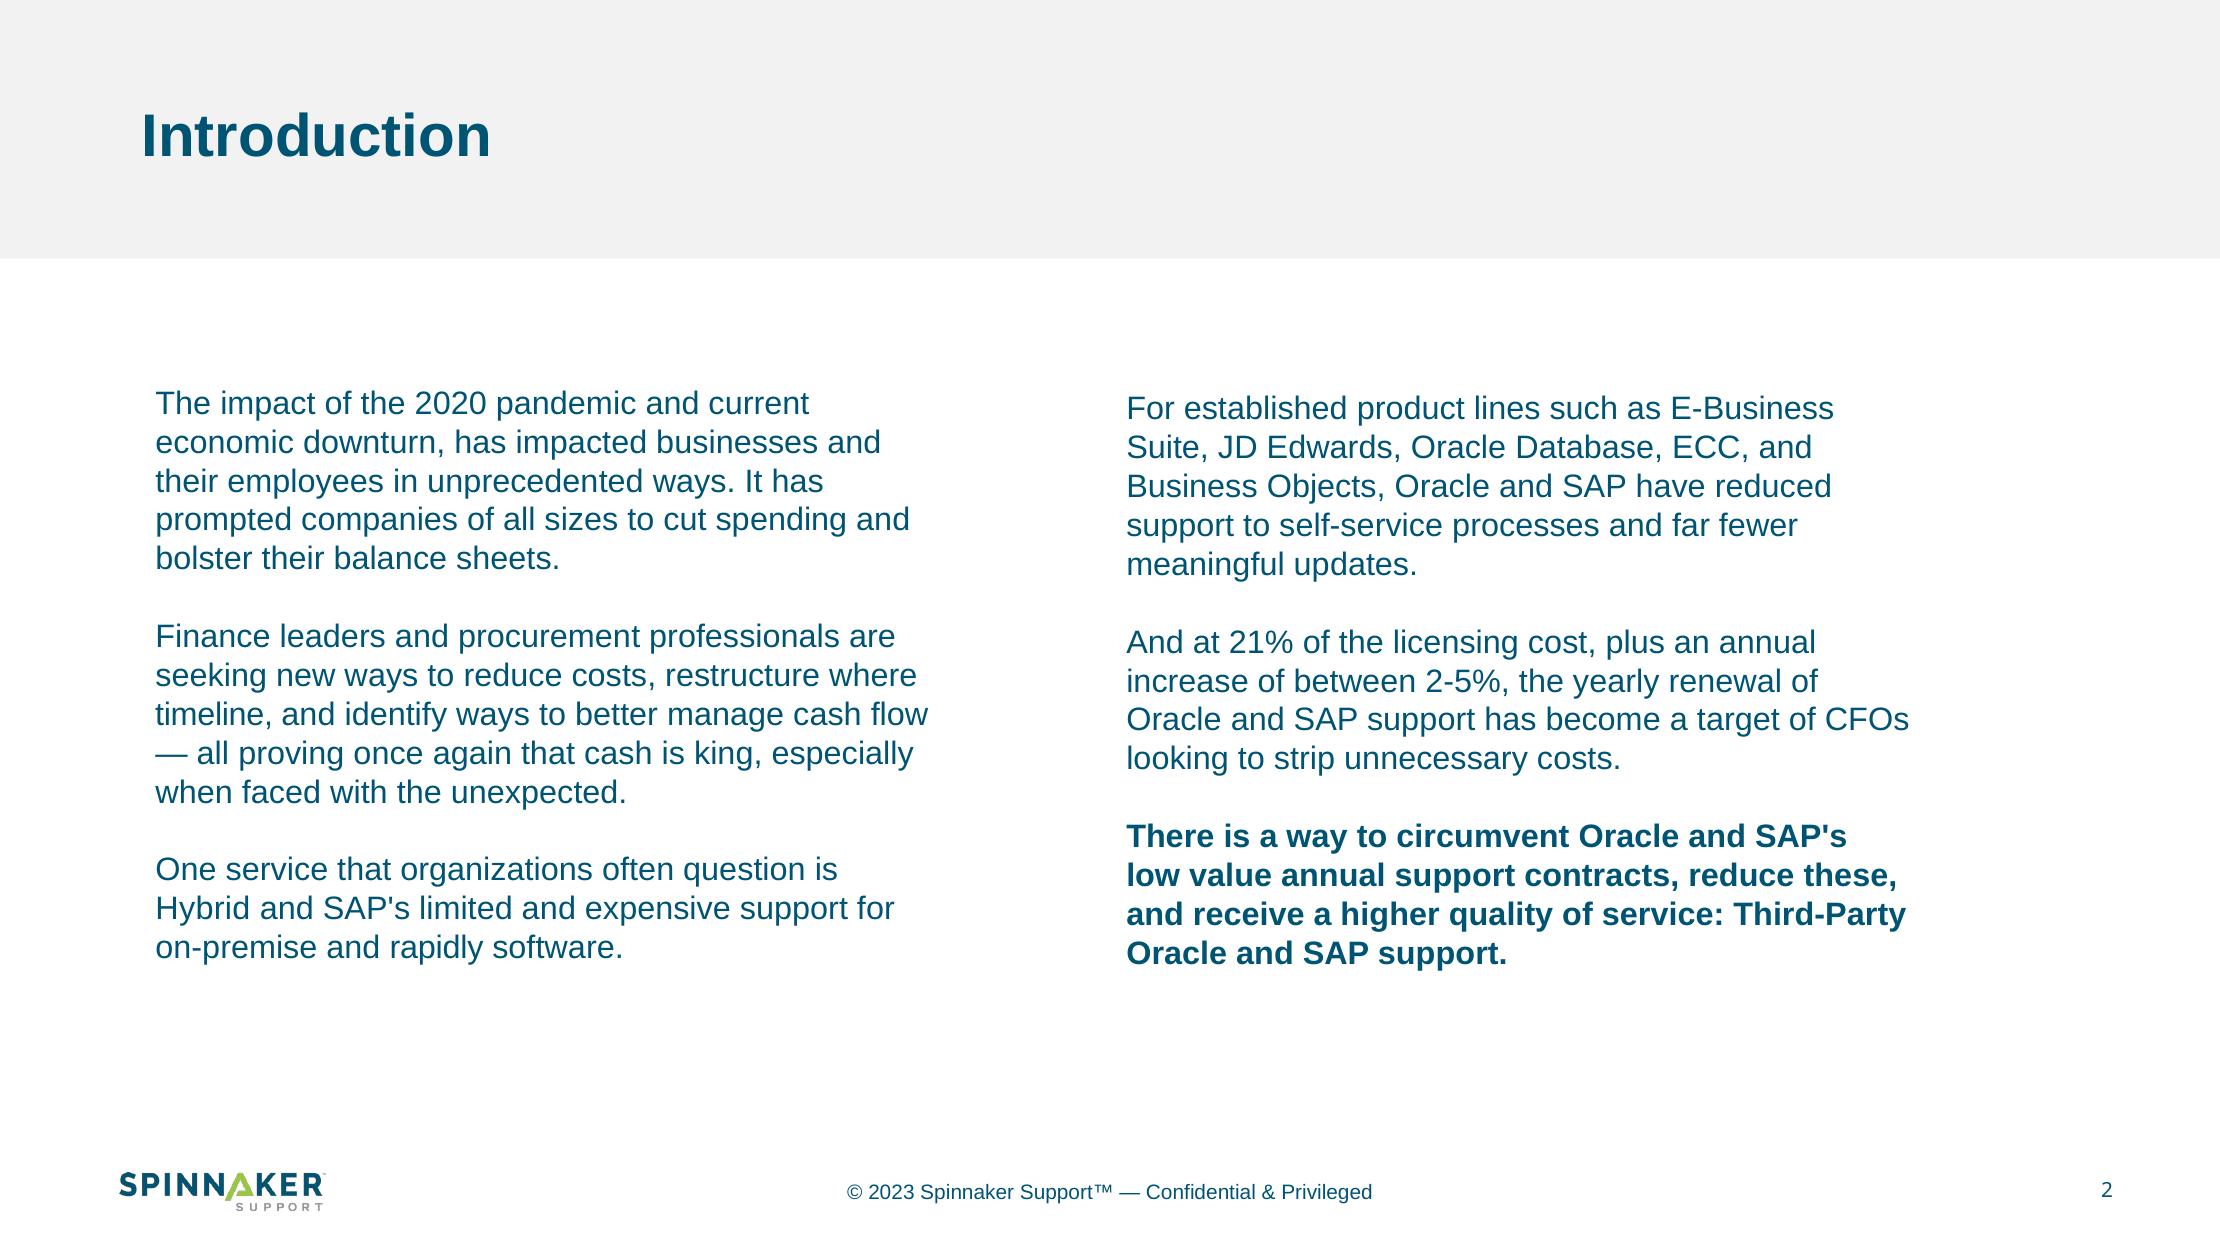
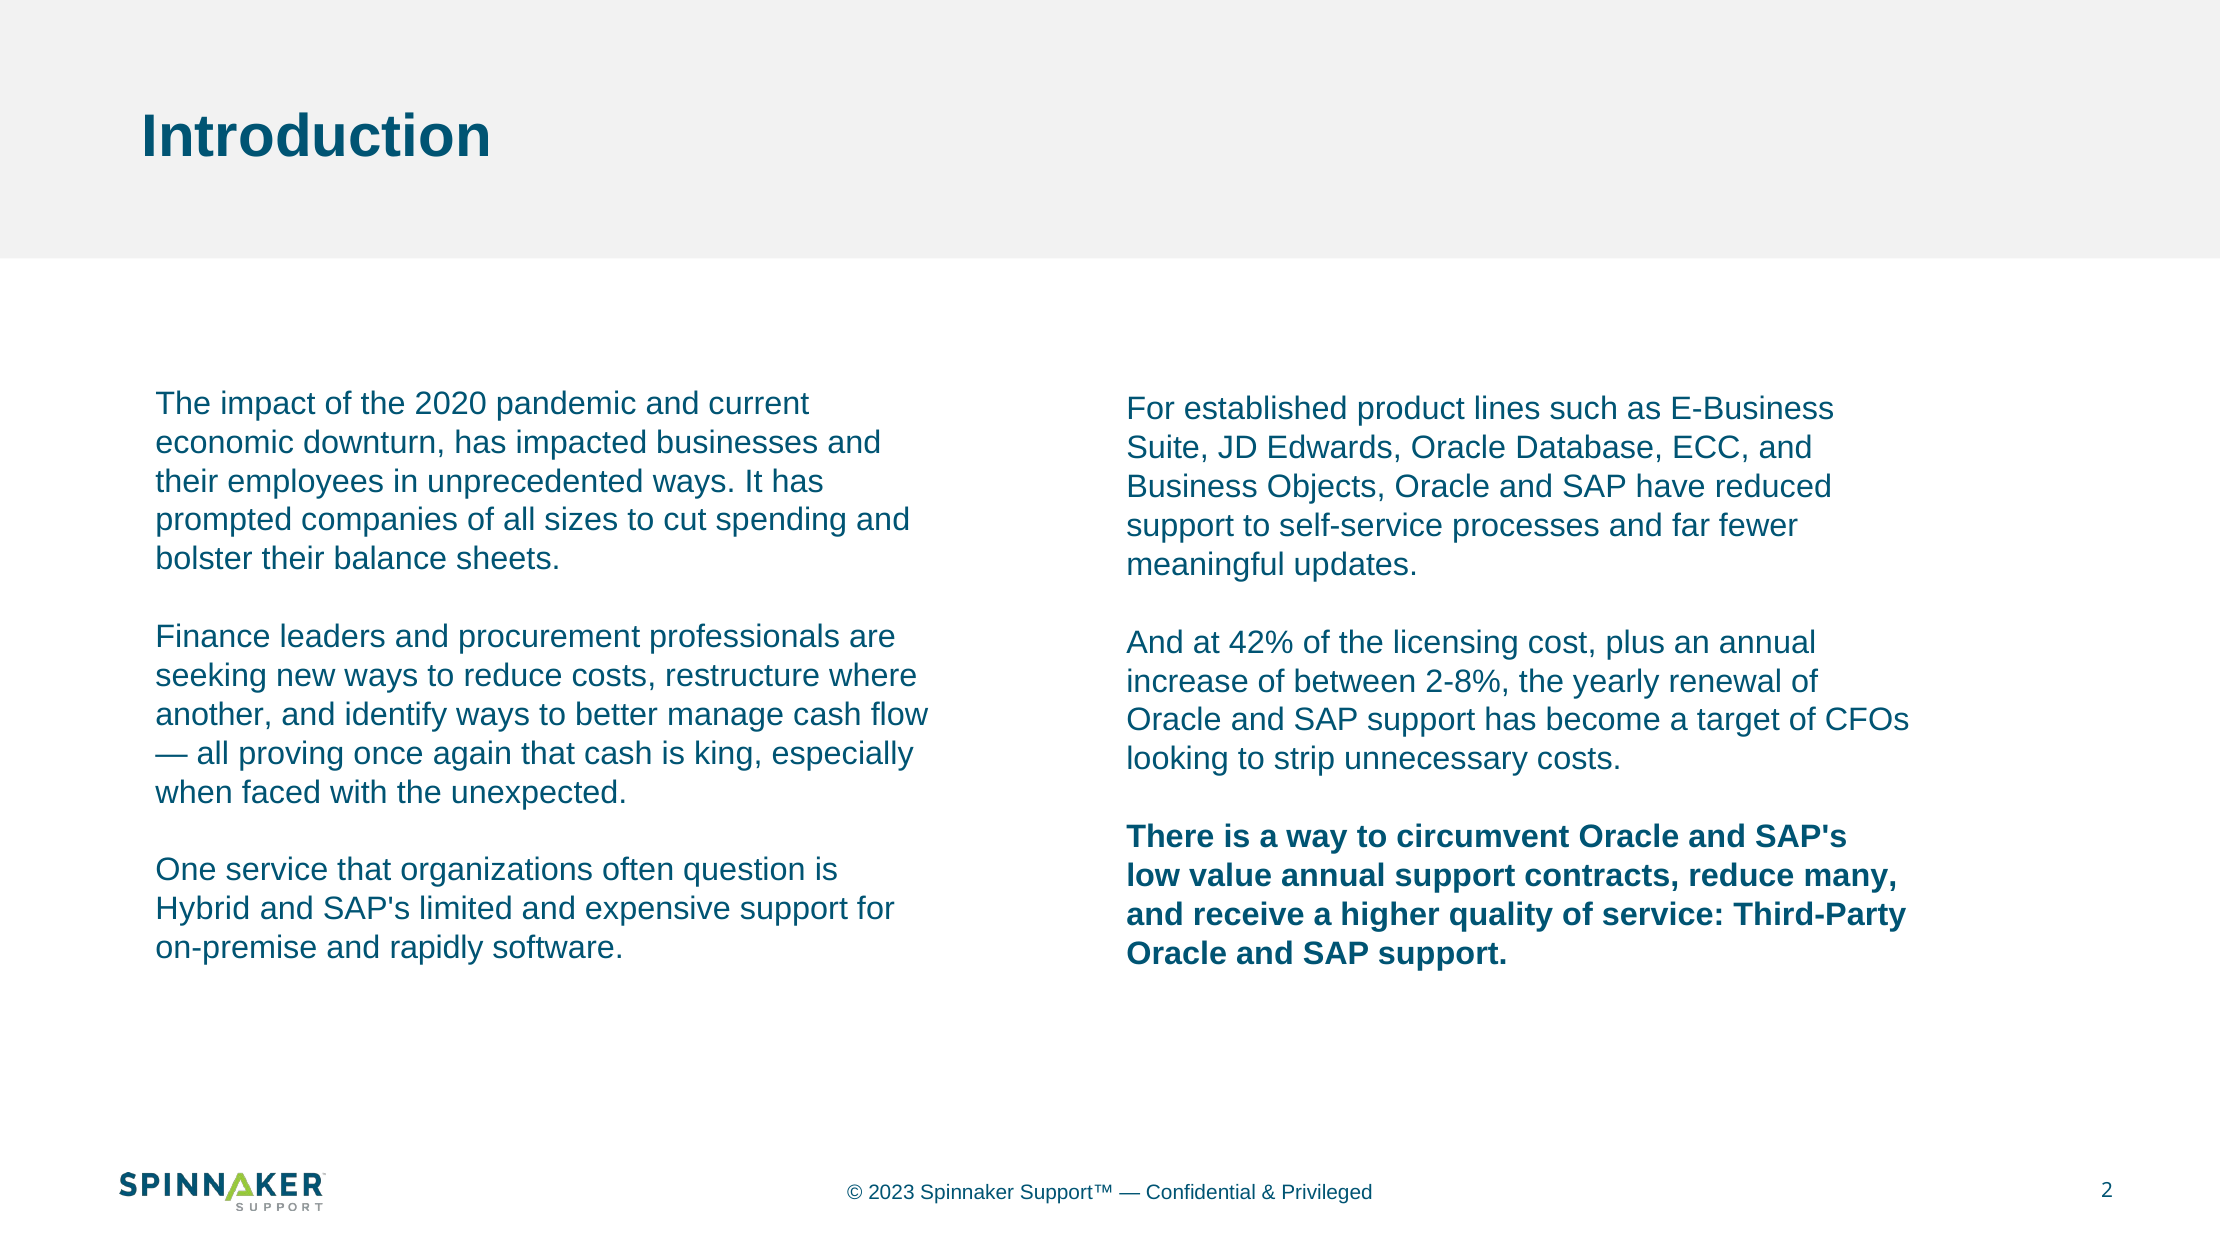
21%: 21% -> 42%
2-5%: 2-5% -> 2-8%
timeline: timeline -> another
these: these -> many
